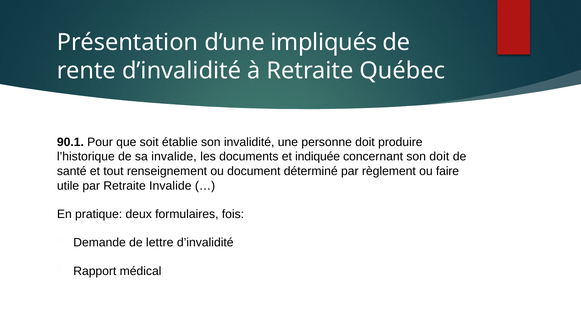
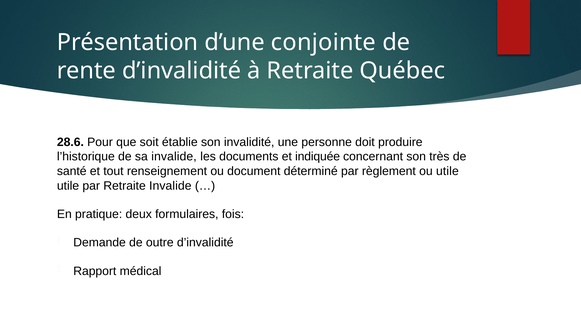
impliqués: impliqués -> conjointe
90.1: 90.1 -> 28.6
son doit: doit -> très
ou faire: faire -> utile
lettre: lettre -> outre
